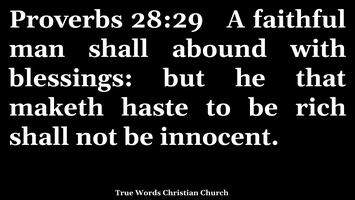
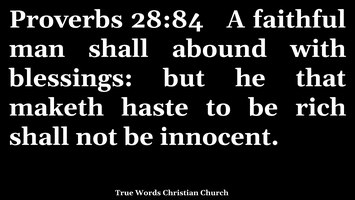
28:29: 28:29 -> 28:84
